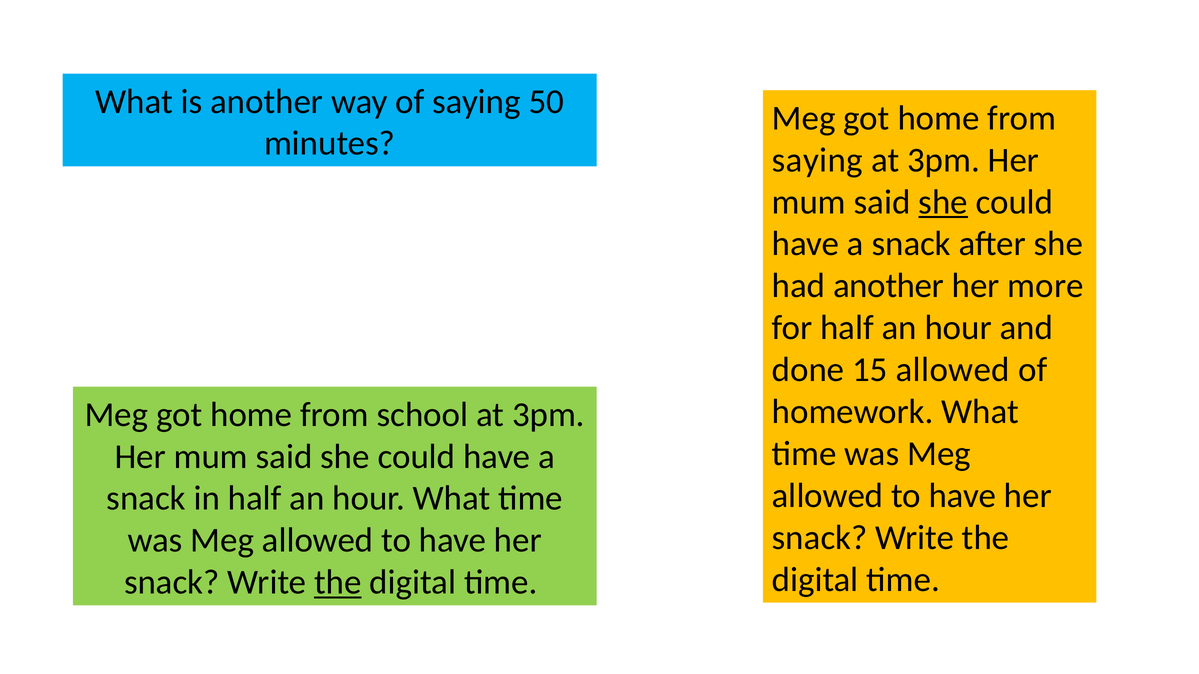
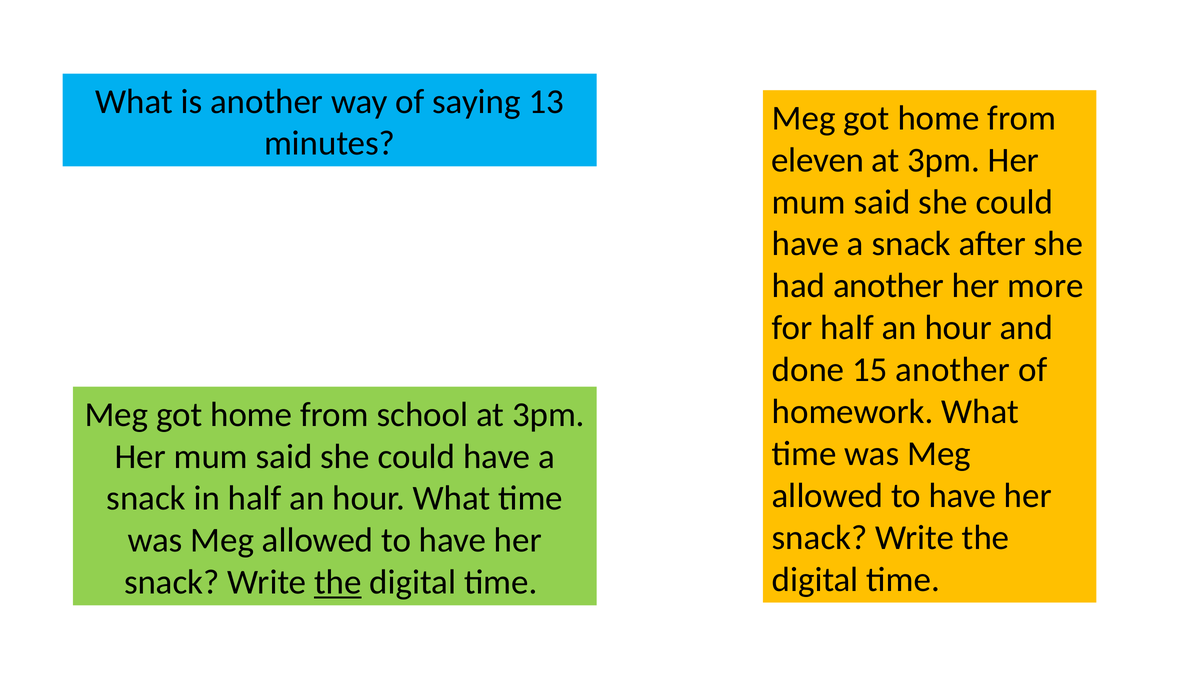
50: 50 -> 13
saying at (817, 160): saying -> eleven
she at (943, 202) underline: present -> none
15 allowed: allowed -> another
